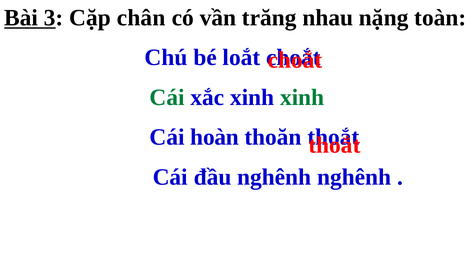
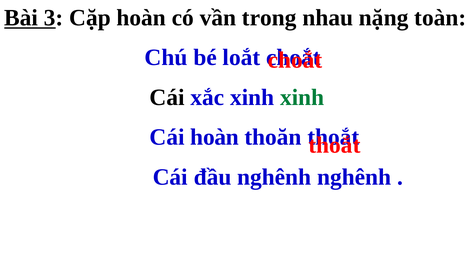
Cặp chân: chân -> hoàn
trăng: trăng -> trong
Cái at (167, 97) colour: green -> black
